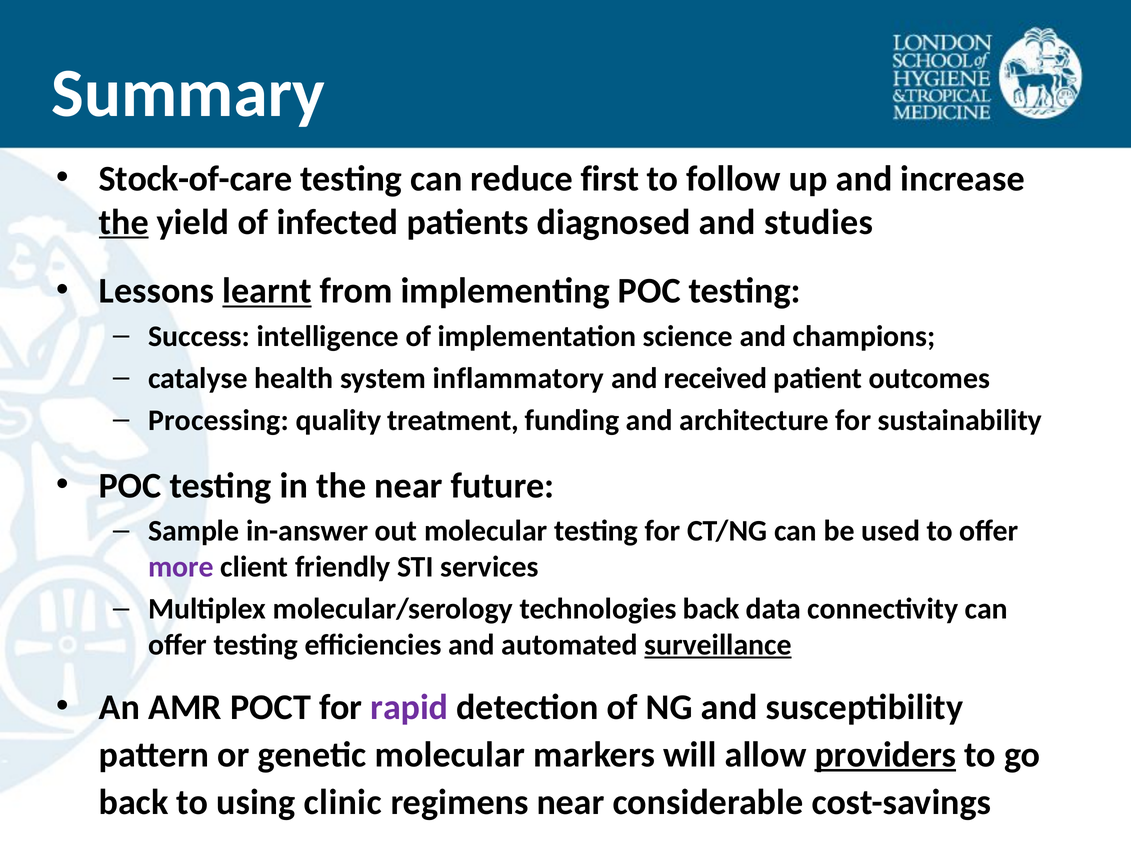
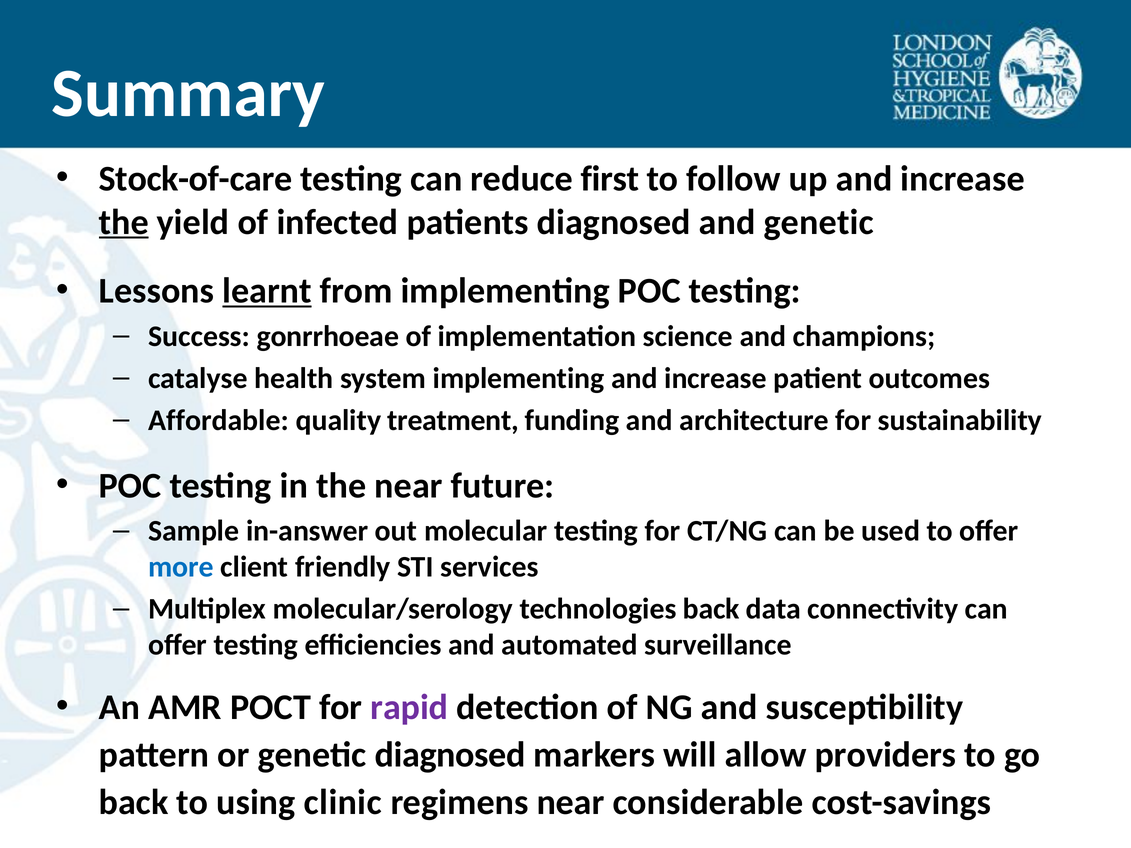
and studies: studies -> genetic
intelligence: intelligence -> gonrrhoeae
system inflammatory: inflammatory -> implementing
received at (716, 378): received -> increase
Processing: Processing -> Affordable
more colour: purple -> blue
surveillance underline: present -> none
genetic molecular: molecular -> diagnosed
providers underline: present -> none
